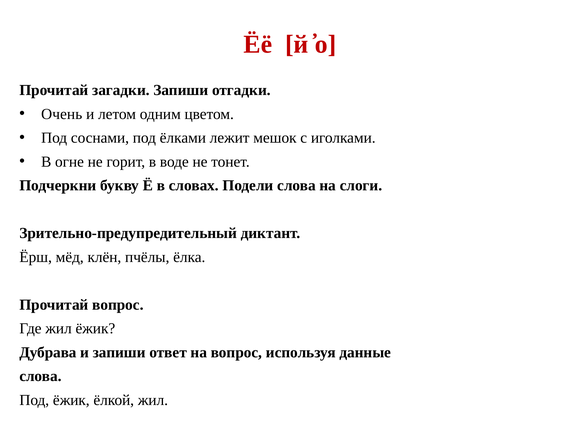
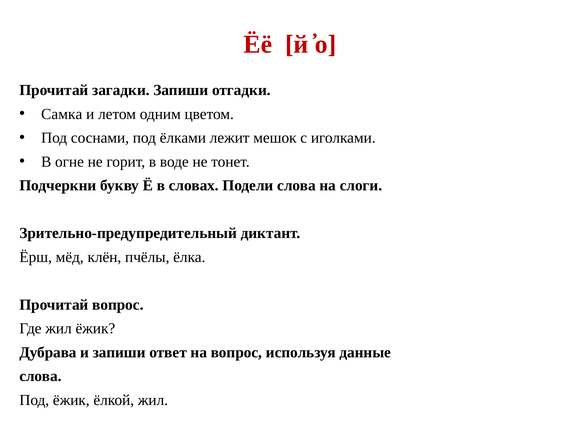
Очень: Очень -> Самка
